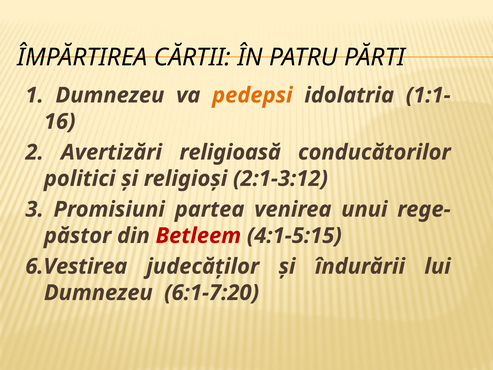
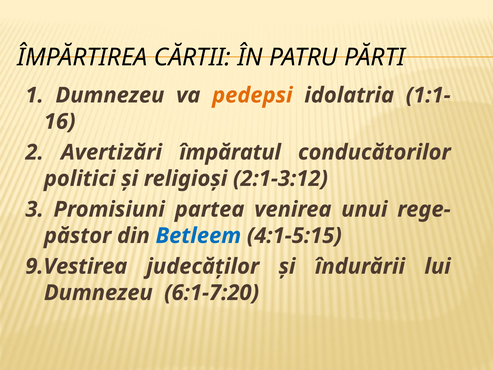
religioasă: religioasă -> împăratul
Betleem colour: red -> blue
6.Vestirea: 6.Vestirea -> 9.Vestirea
